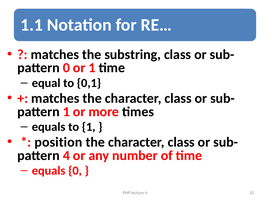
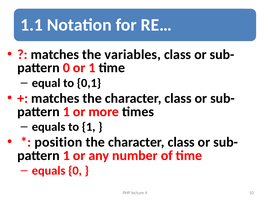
substring: substring -> variables
4 at (66, 156): 4 -> 1
